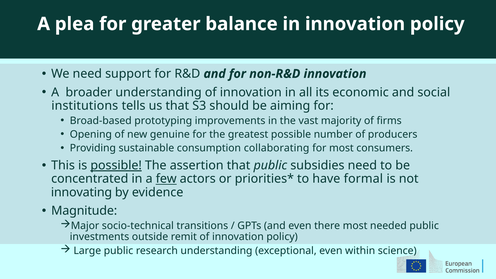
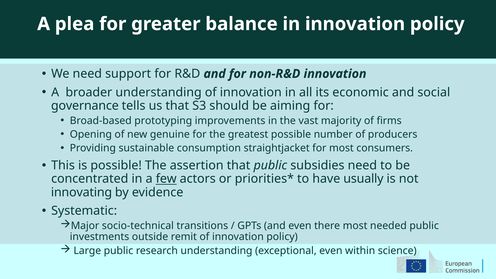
institutions: institutions -> governance
collaborating: collaborating -> straightjacket
possible at (116, 166) underline: present -> none
formal: formal -> usually
Magnitude: Magnitude -> Systematic
